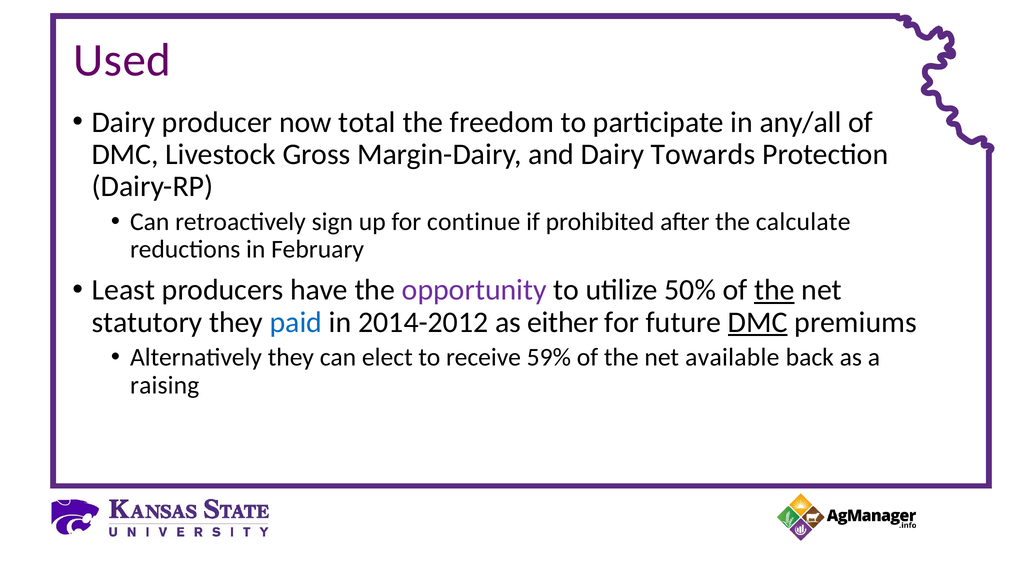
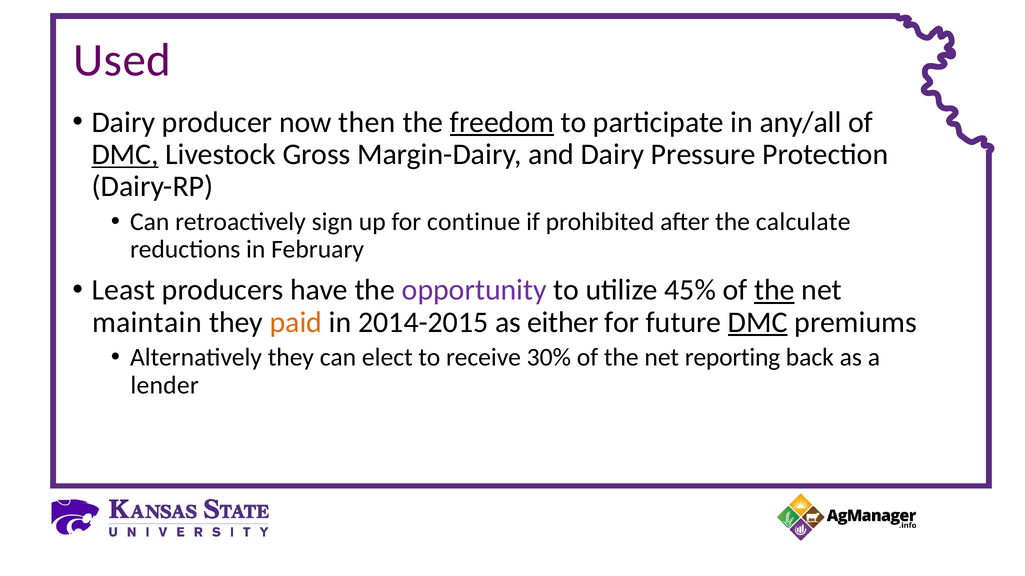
total: total -> then
freedom underline: none -> present
DMC at (125, 155) underline: none -> present
Towards: Towards -> Pressure
50%: 50% -> 45%
statutory: statutory -> maintain
paid colour: blue -> orange
2014-2012: 2014-2012 -> 2014-2015
59%: 59% -> 30%
available: available -> reporting
raising: raising -> lender
